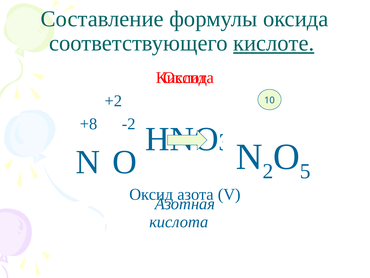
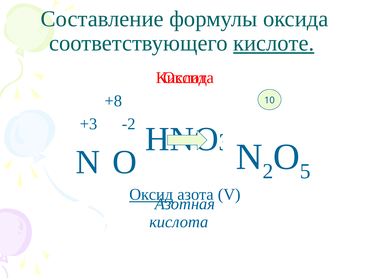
+2: +2 -> +8
+8: +8 -> +3
Оксид at (151, 194) underline: none -> present
